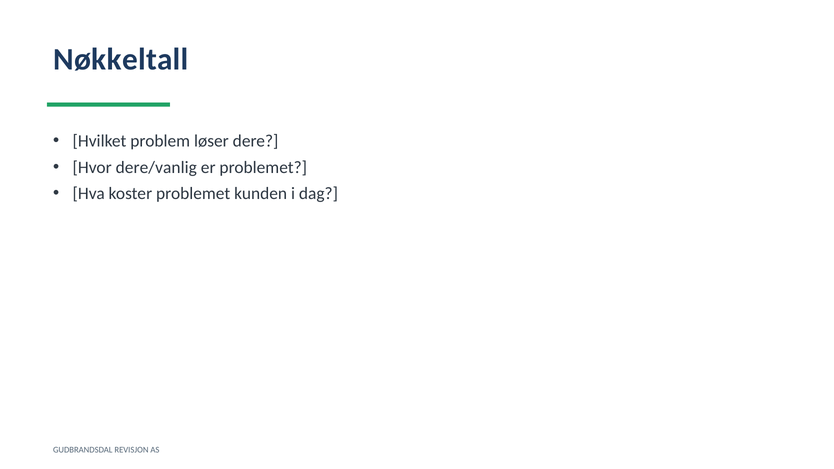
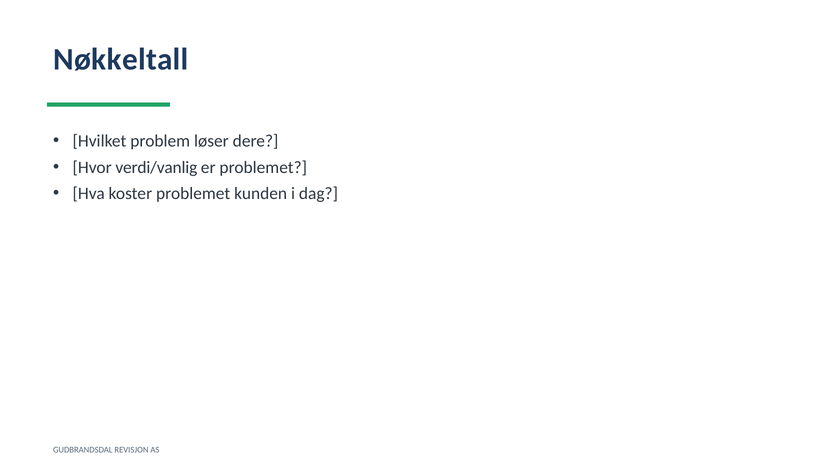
dere/vanlig: dere/vanlig -> verdi/vanlig
